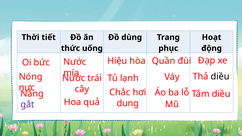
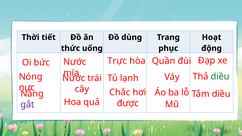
Hiệu: Hiệu -> Trực
diều at (220, 77) colour: black -> green
dung: dung -> được
